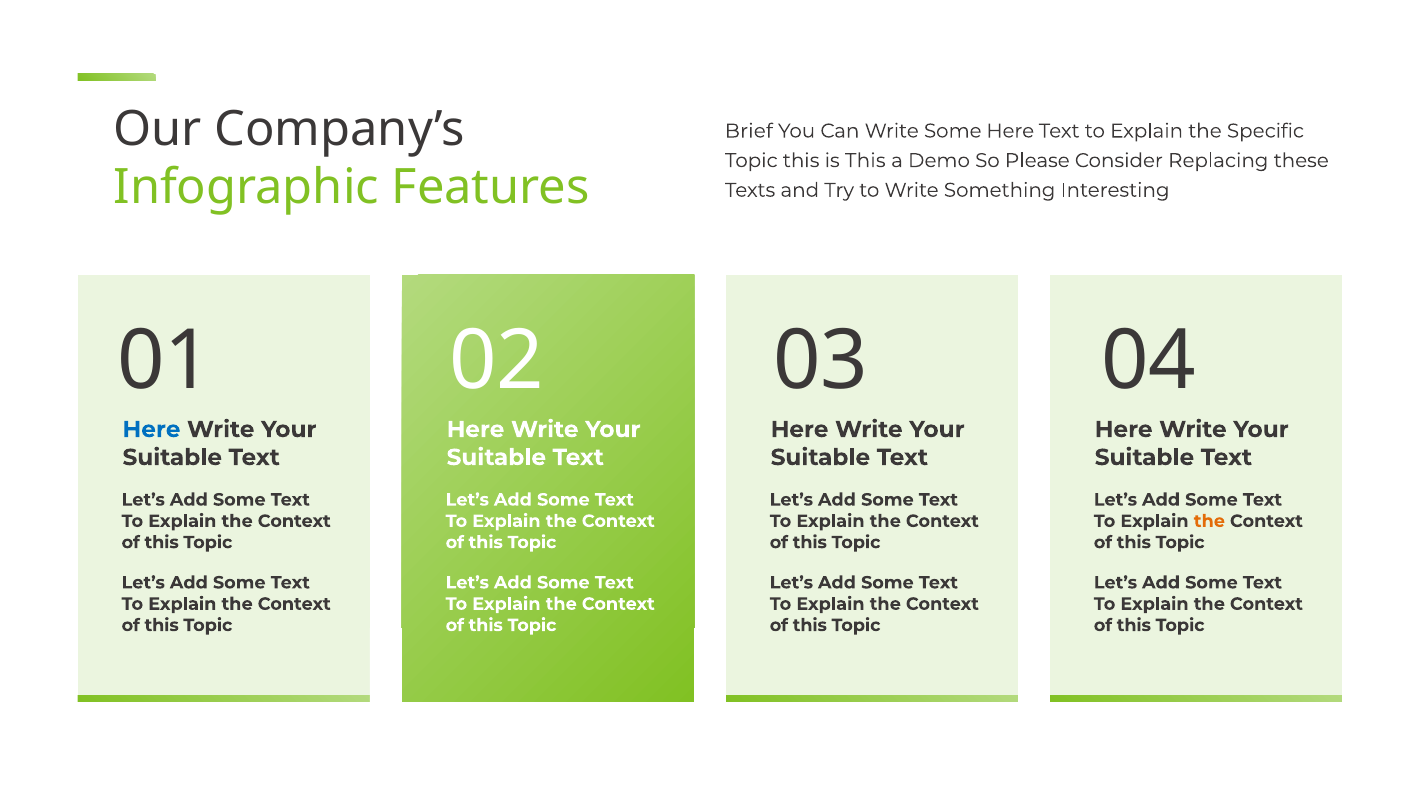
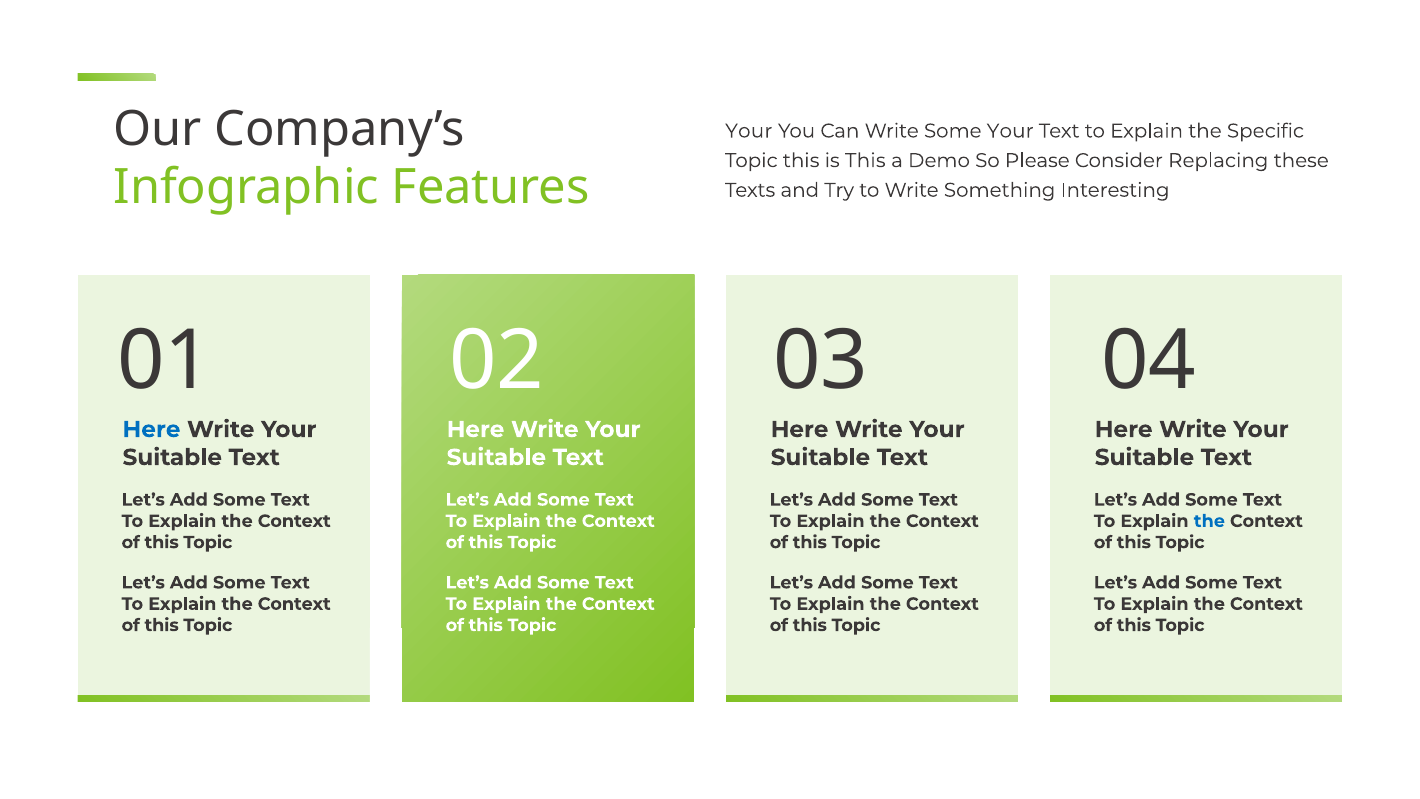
Brief at (749, 131): Brief -> Your
Some Here: Here -> Your
the at (1209, 521) colour: orange -> blue
